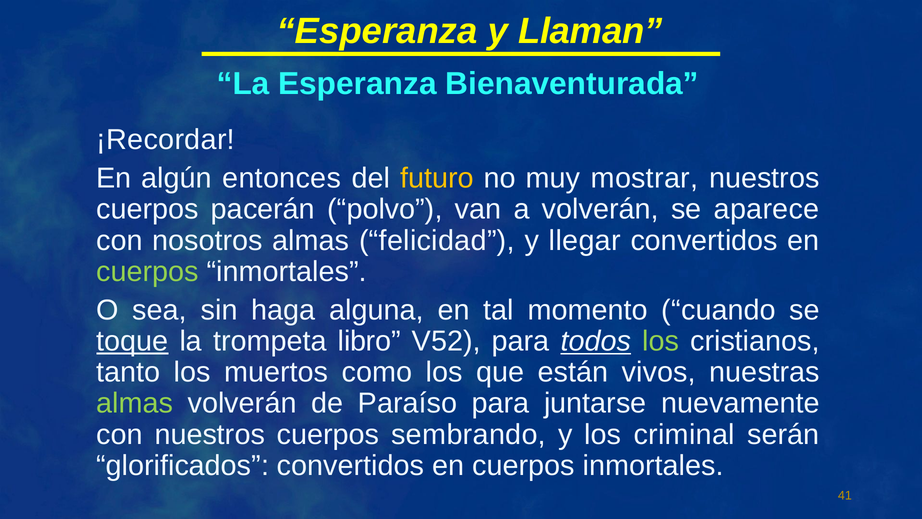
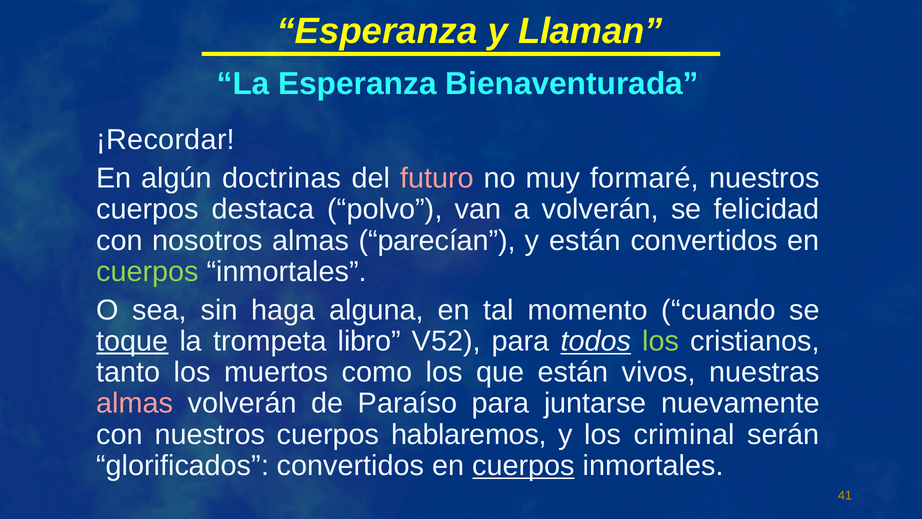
entonces: entonces -> doctrinas
futuro colour: yellow -> pink
mostrar: mostrar -> formaré
pacerán: pacerán -> destaca
aparece: aparece -> felicidad
felicidad: felicidad -> parecían
y llegar: llegar -> están
almas at (135, 403) colour: light green -> pink
sembrando: sembrando -> hablaremos
cuerpos at (523, 465) underline: none -> present
